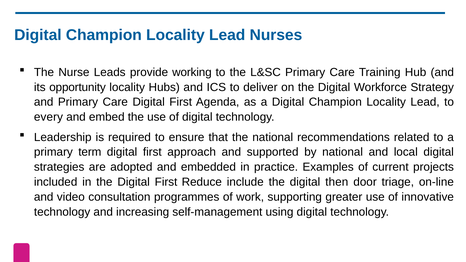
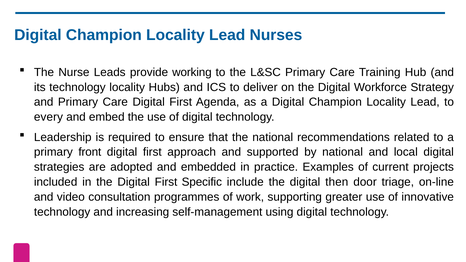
its opportunity: opportunity -> technology
term: term -> front
Reduce: Reduce -> Specific
